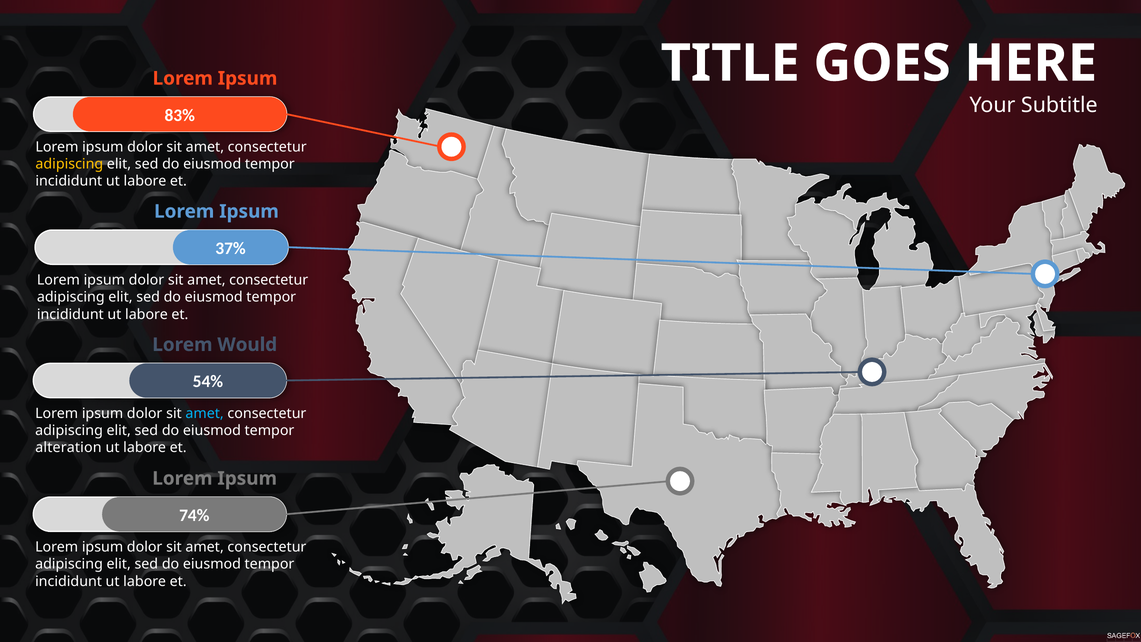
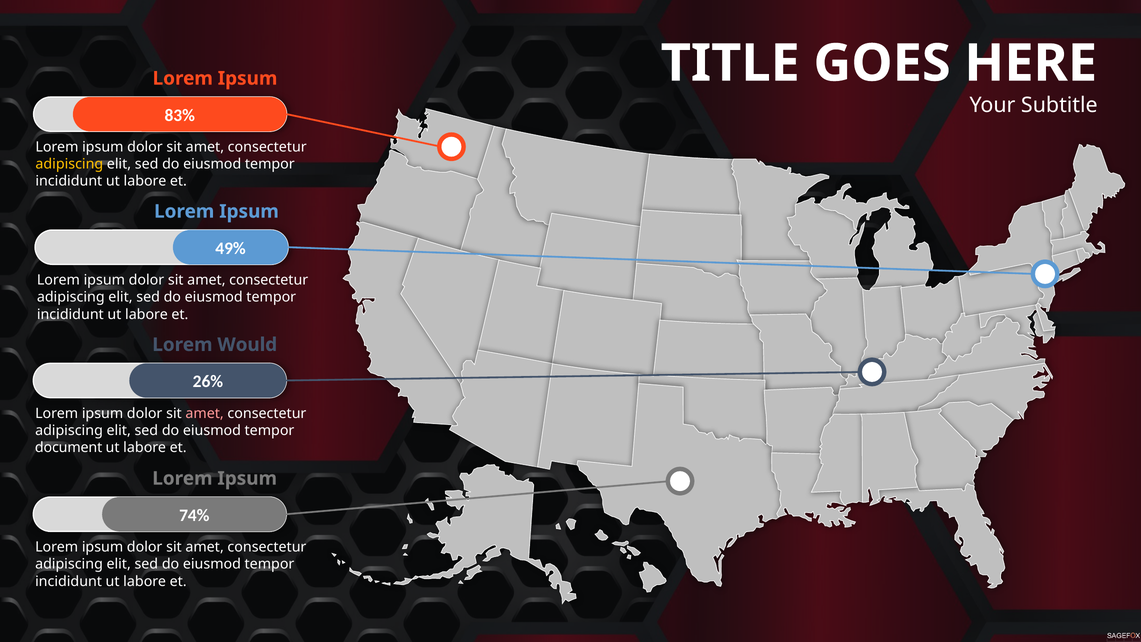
37%: 37% -> 49%
54%: 54% -> 26%
amet at (205, 413) colour: light blue -> pink
alteration: alteration -> document
